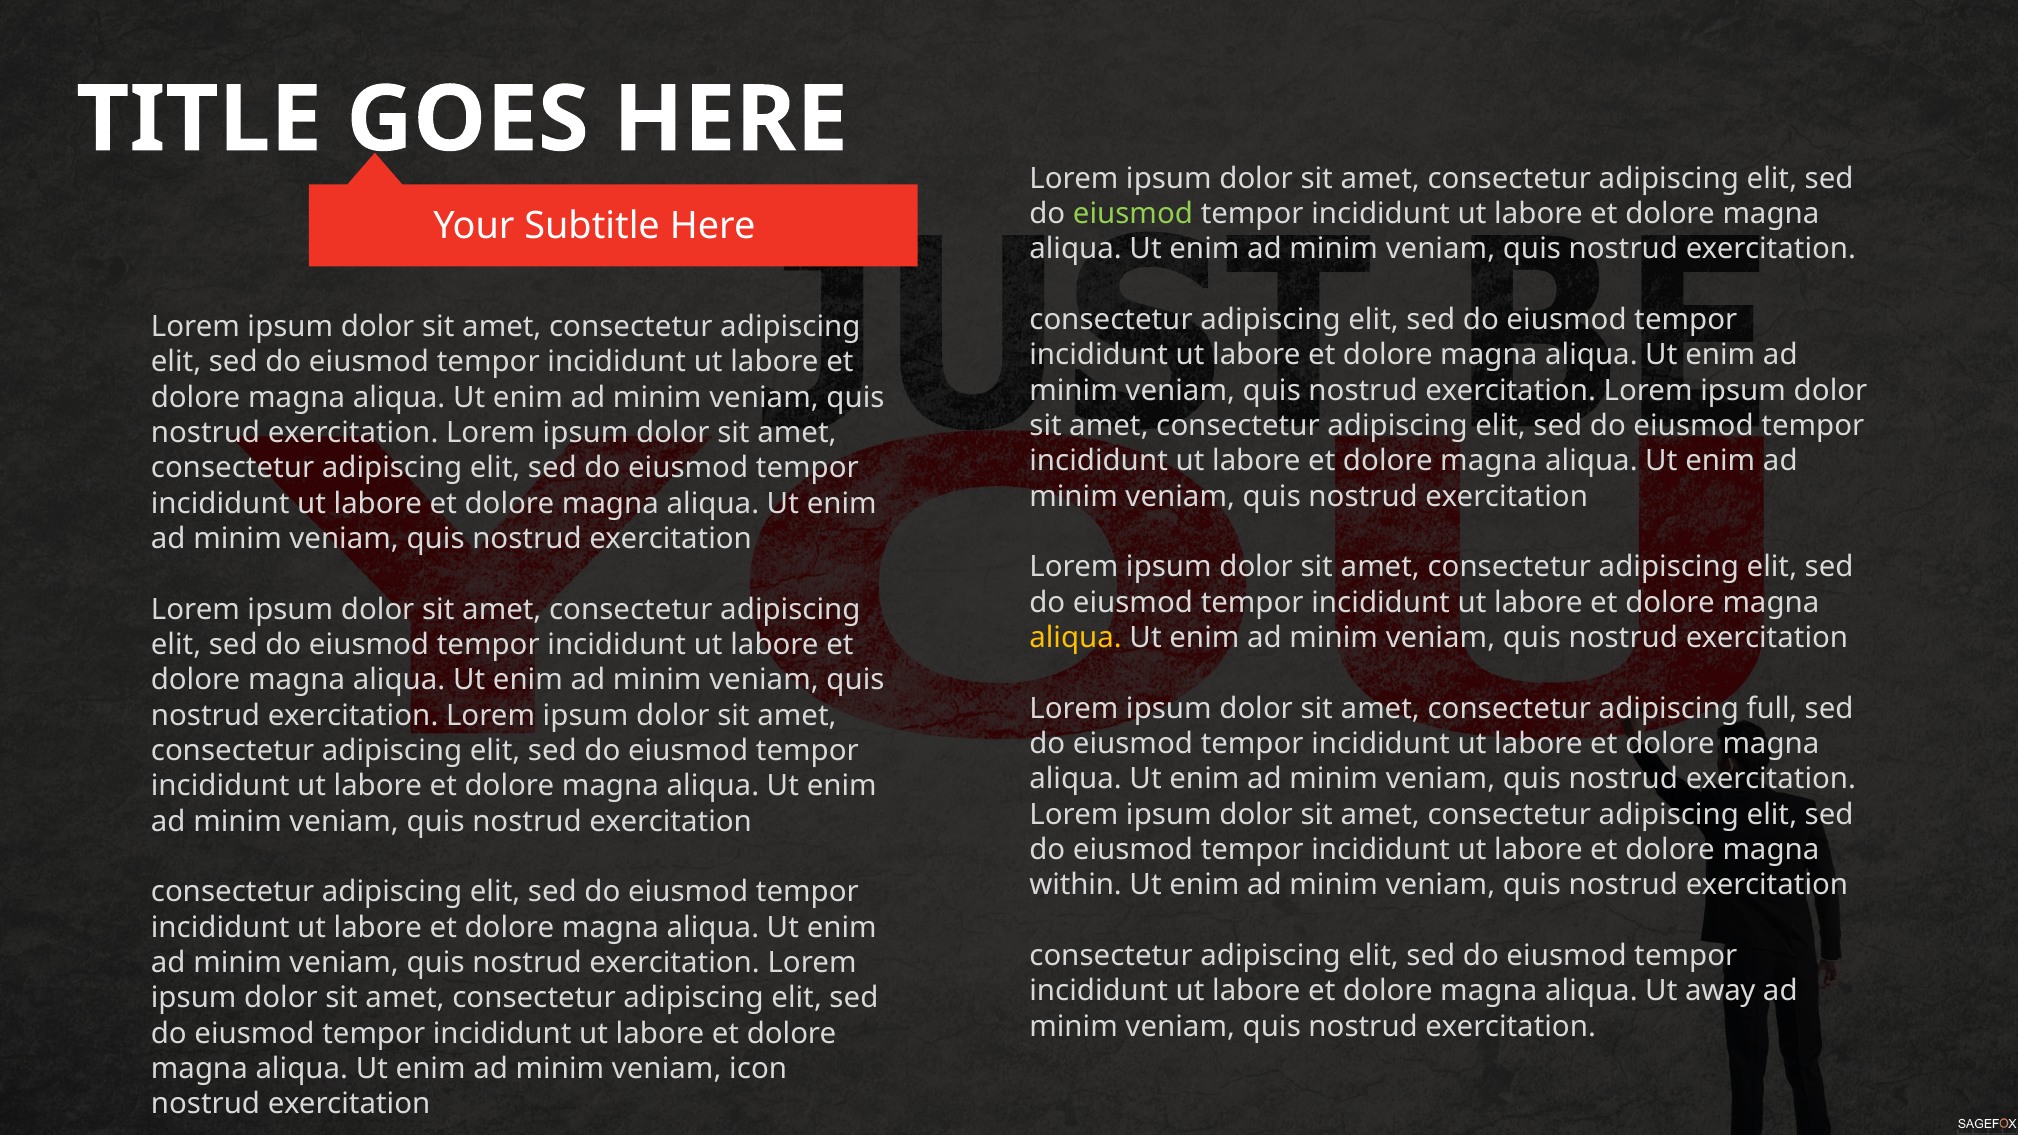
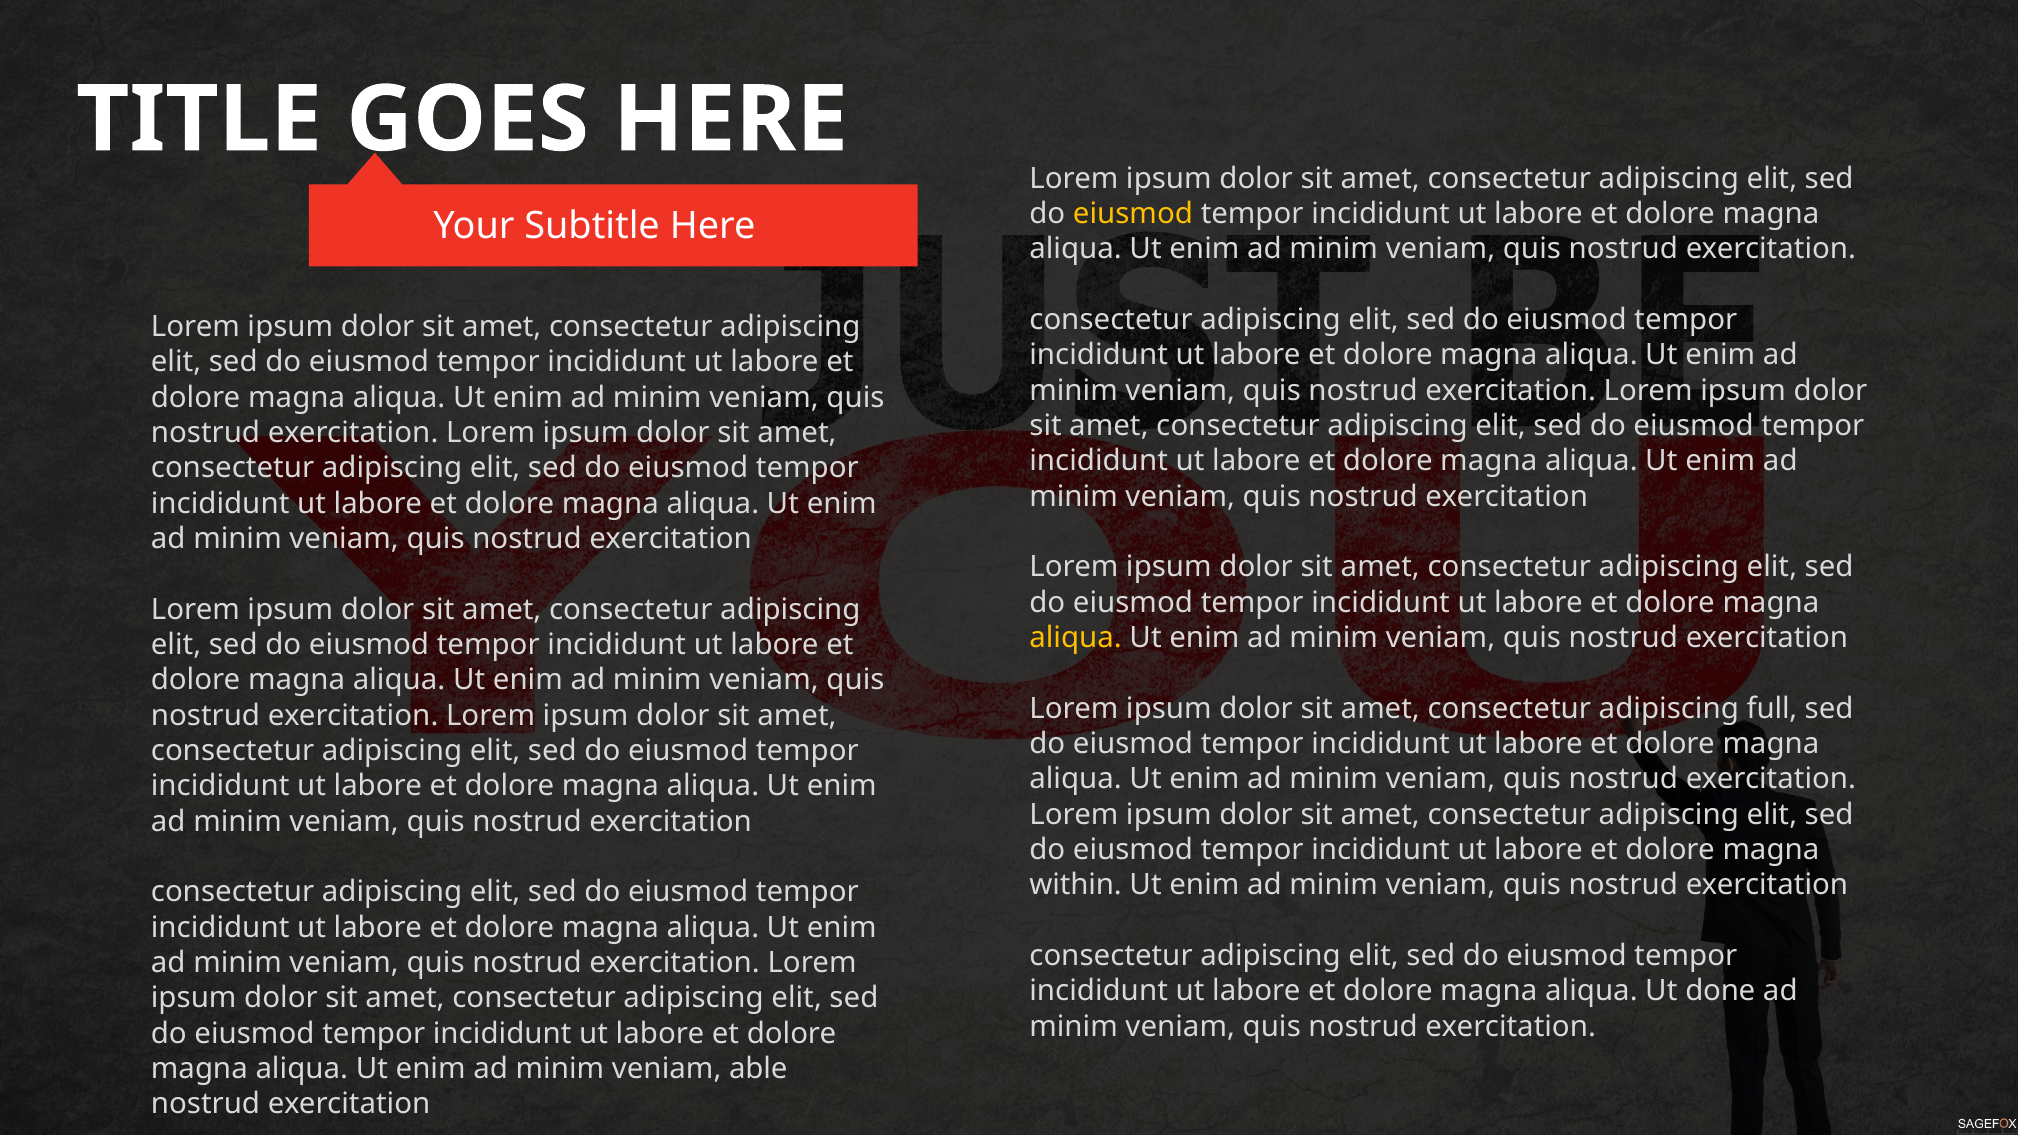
eiusmod at (1133, 214) colour: light green -> yellow
away: away -> done
icon: icon -> able
